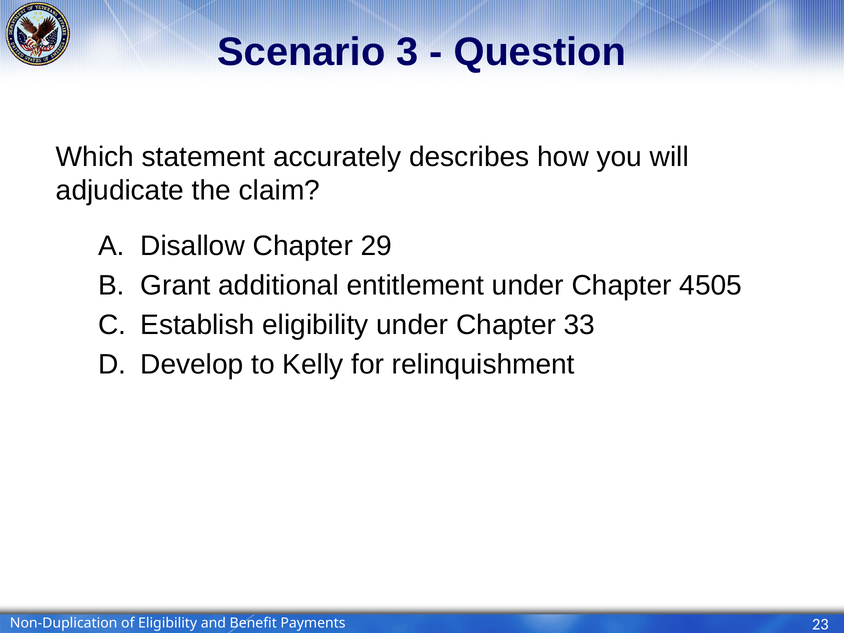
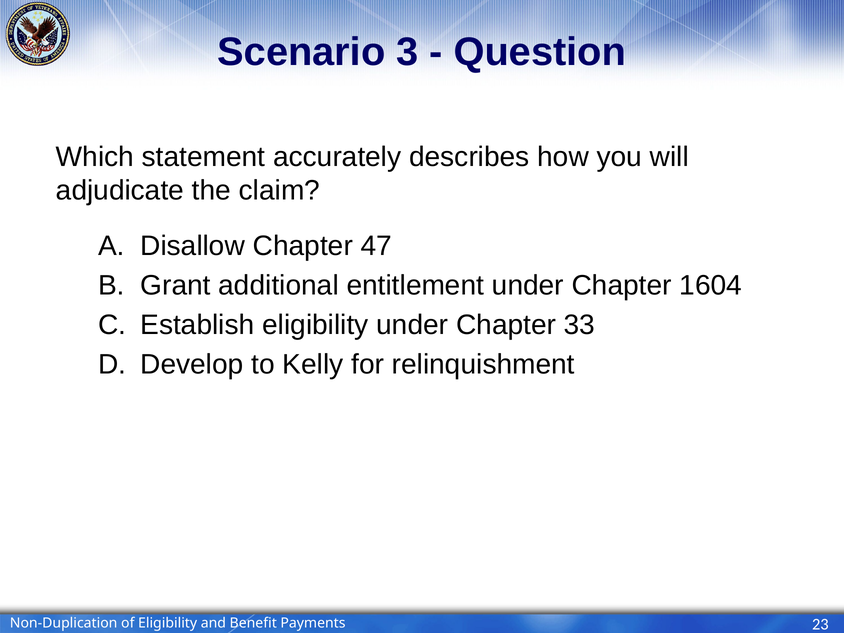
29: 29 -> 47
4505: 4505 -> 1604
